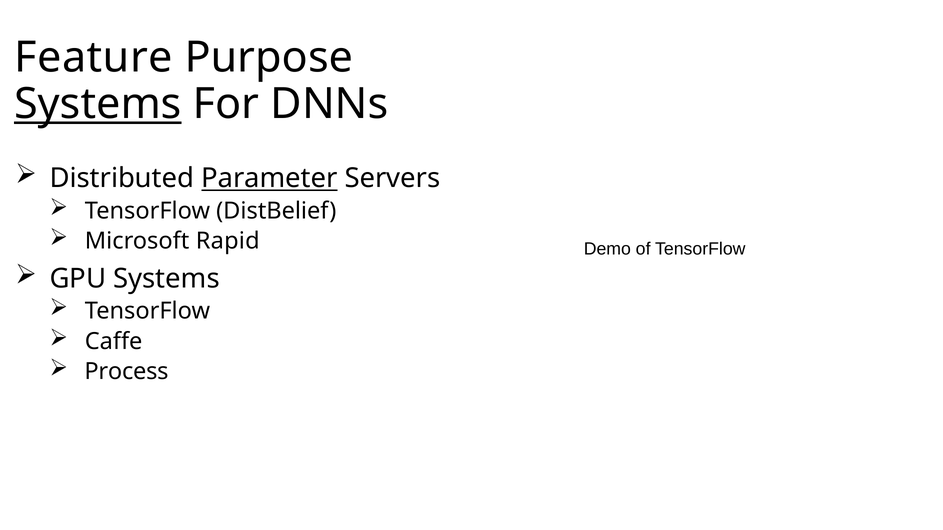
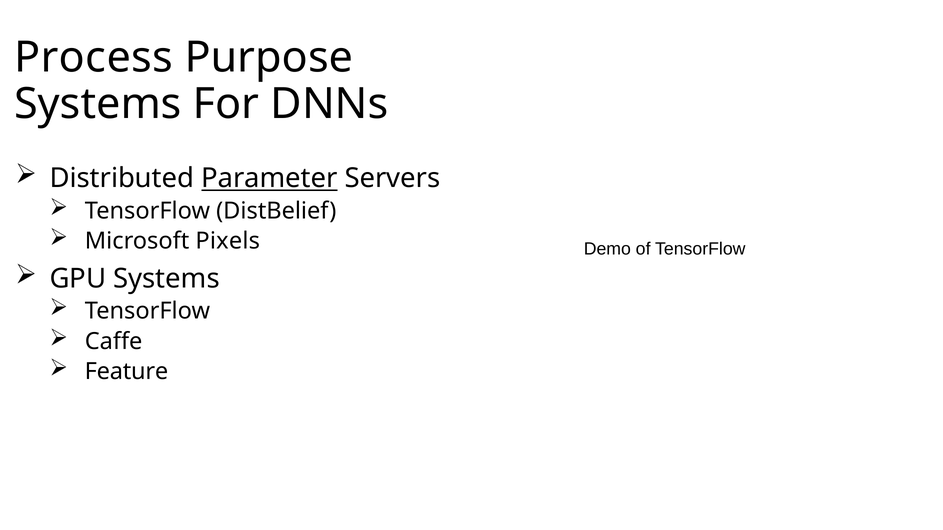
Feature: Feature -> Process
Systems at (98, 104) underline: present -> none
Rapid: Rapid -> Pixels
Process: Process -> Feature
